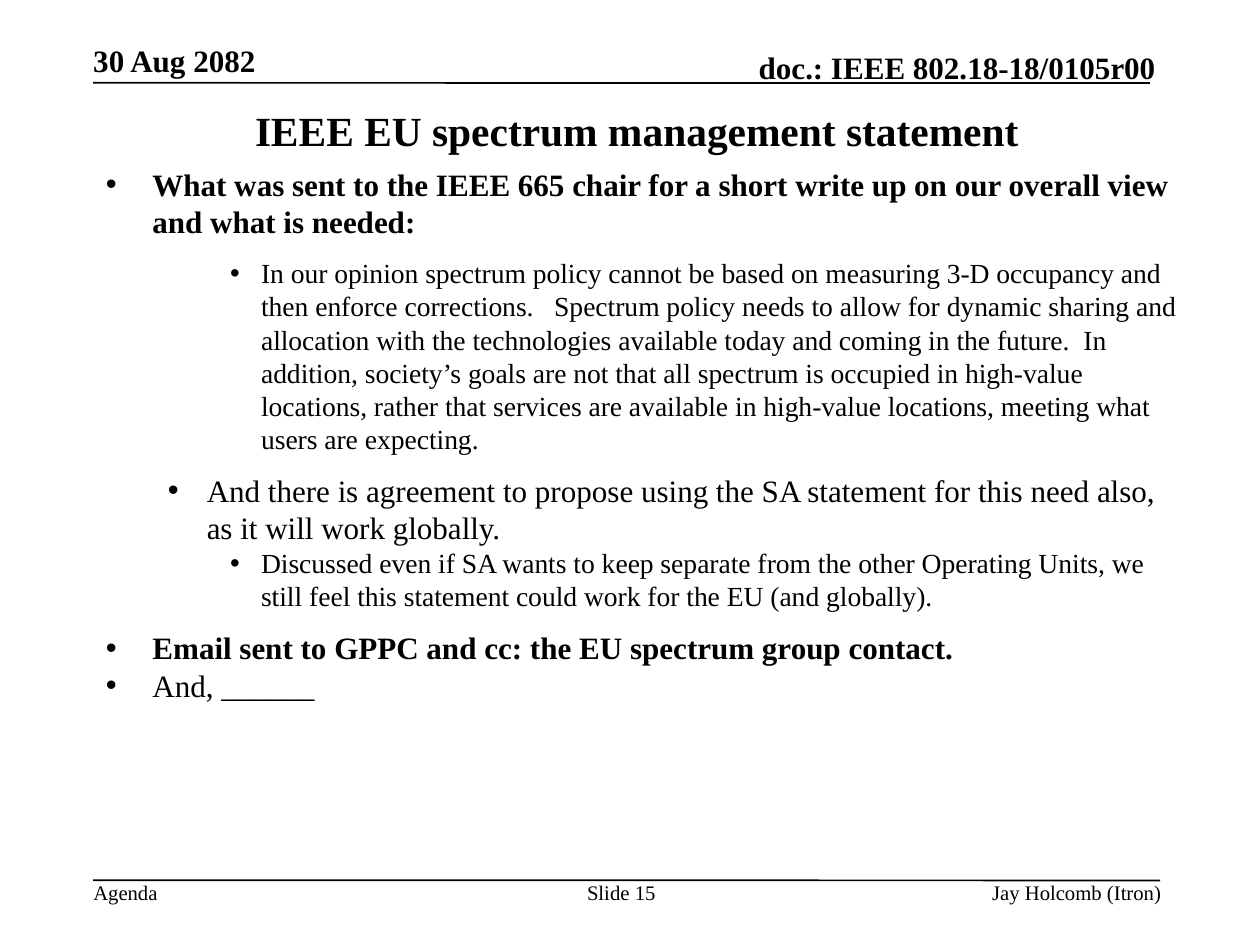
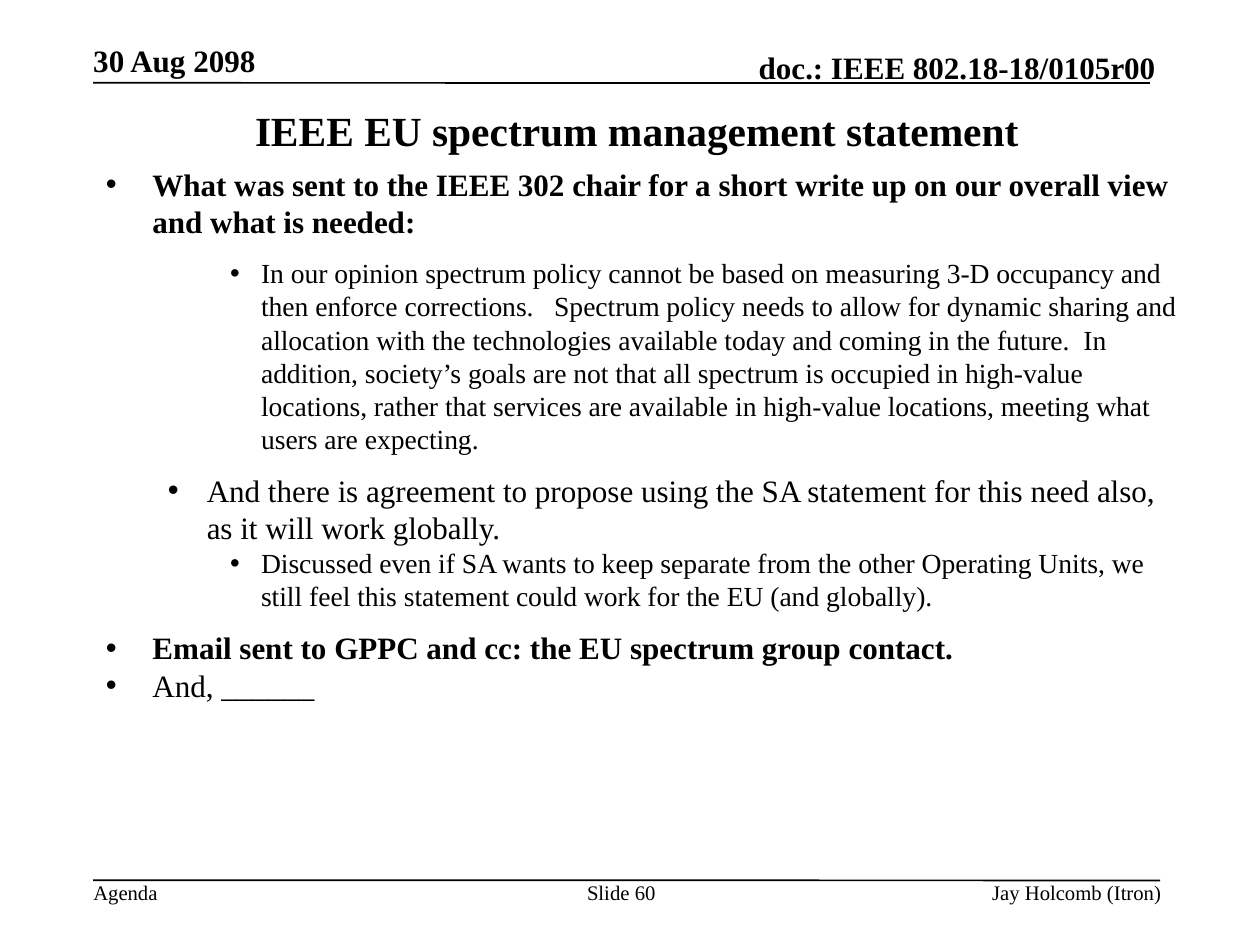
2082: 2082 -> 2098
665: 665 -> 302
15: 15 -> 60
